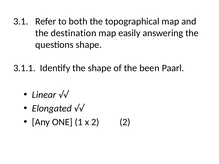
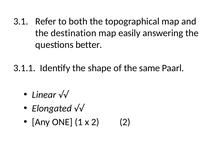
questions shape: shape -> better
been: been -> same
